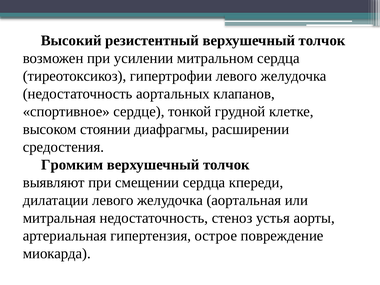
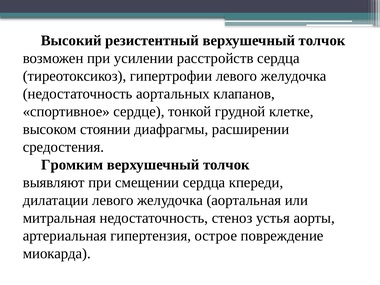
митральном: митральном -> расстройств
